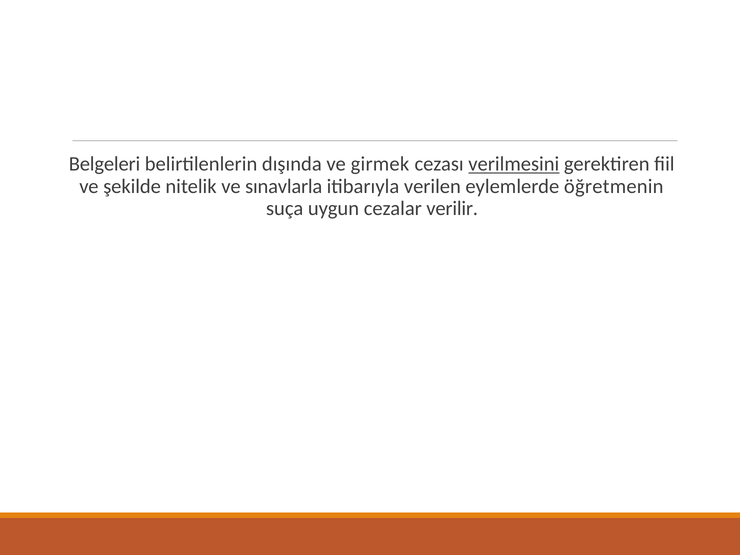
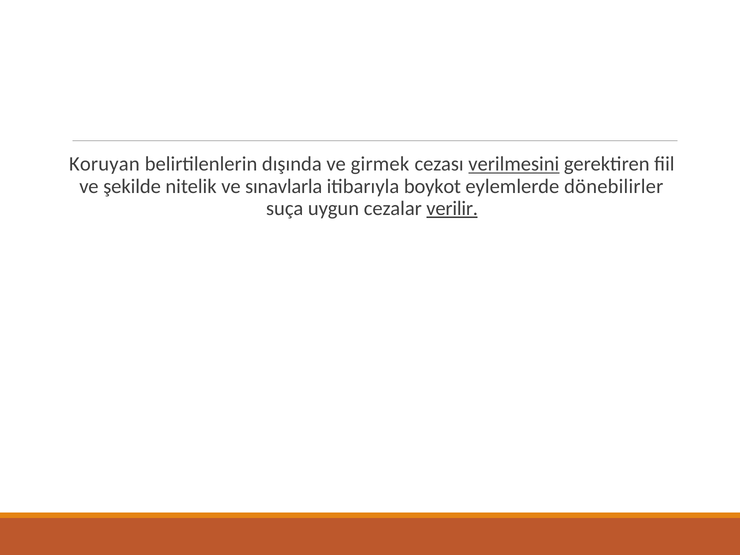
Belgeleri: Belgeleri -> Koruyan
verilen: verilen -> boykot
öğretmenin: öğretmenin -> dönebilirler
verilir underline: none -> present
